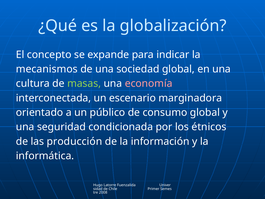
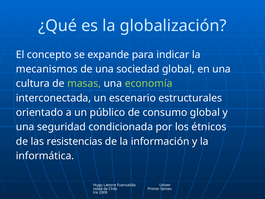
economía colour: pink -> light green
marginadora: marginadora -> estructurales
producción: producción -> resistencias
